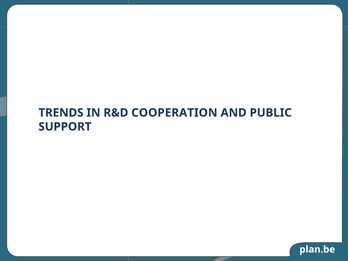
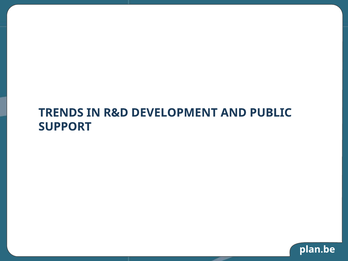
COOPERATION: COOPERATION -> DEVELOPMENT
